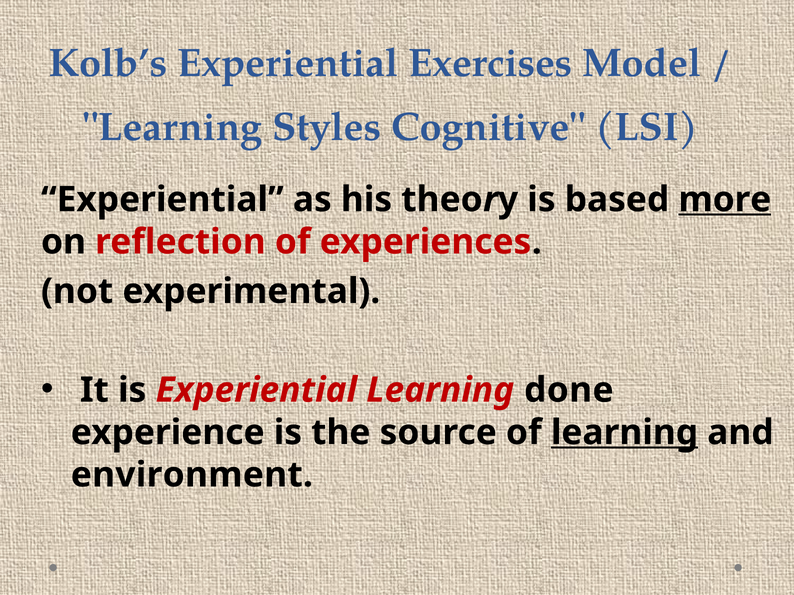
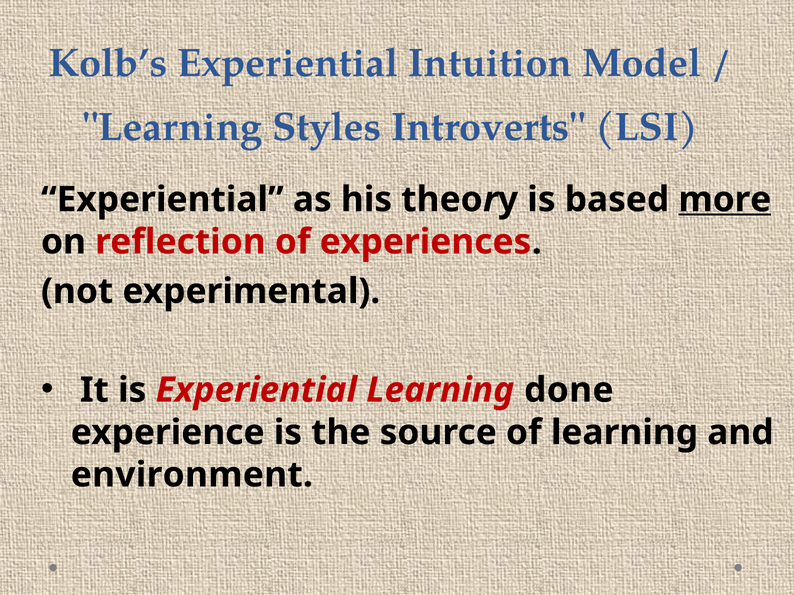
Exercises: Exercises -> Intuition
Cognitive: Cognitive -> Introverts
learning at (624, 433) underline: present -> none
